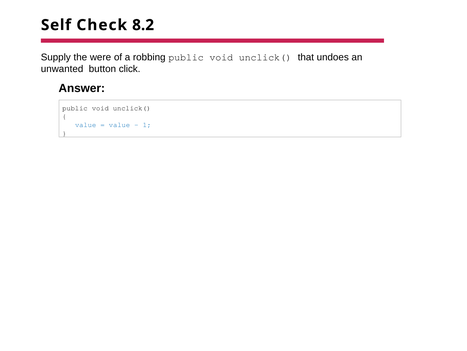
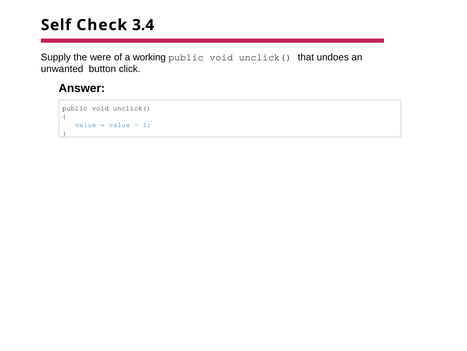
8.2: 8.2 -> 3.4
robbing: robbing -> working
